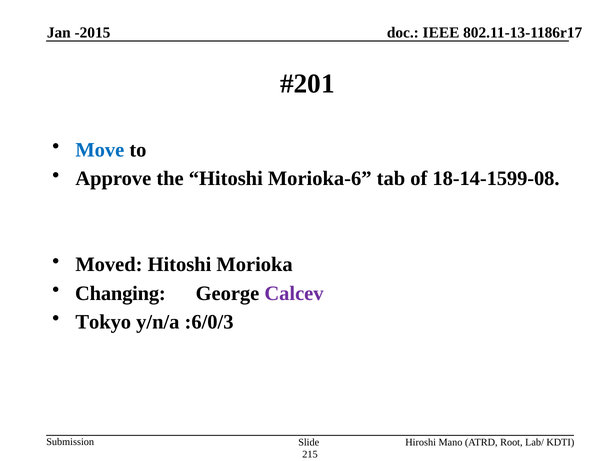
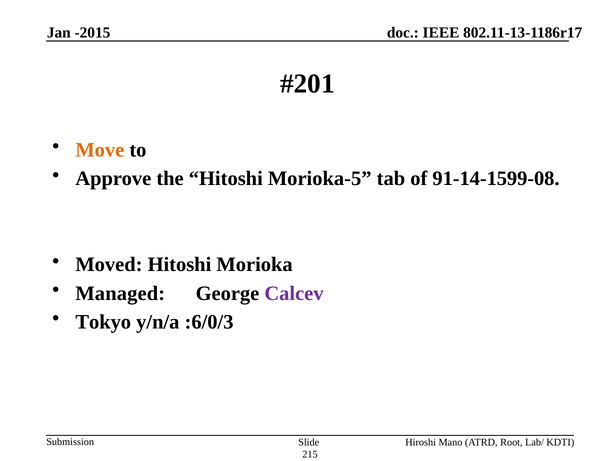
Move colour: blue -> orange
Morioka-6: Morioka-6 -> Morioka-5
18-14-1599-08: 18-14-1599-08 -> 91-14-1599-08
Changing: Changing -> Managed
